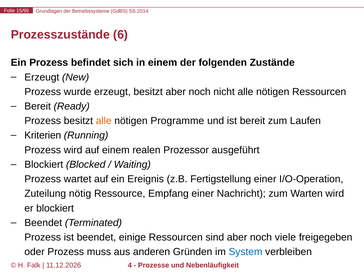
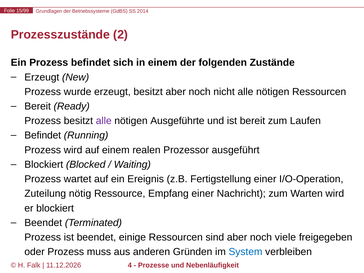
6: 6 -> 2
alle at (104, 121) colour: orange -> purple
Programme: Programme -> Ausgeführte
Kriterien at (43, 135): Kriterien -> Befindet
